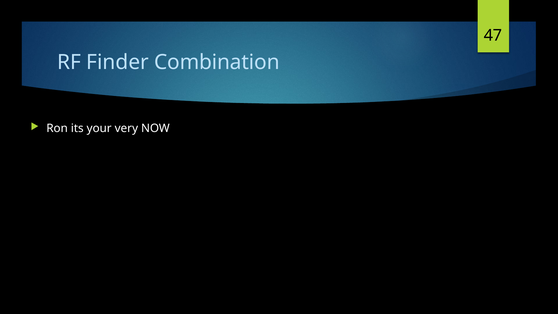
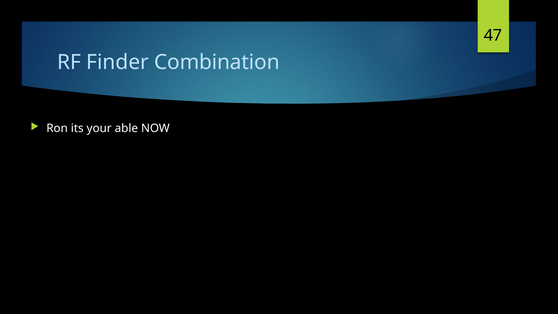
very: very -> able
